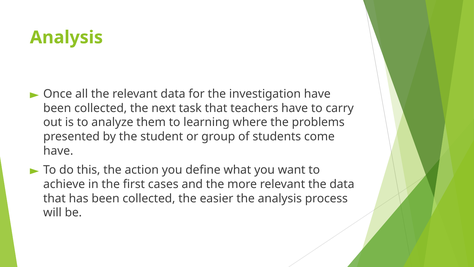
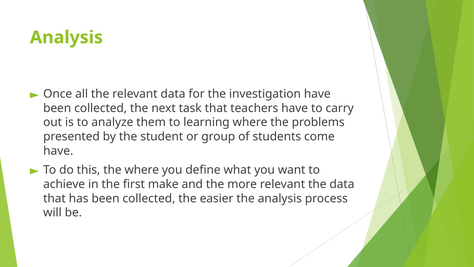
the action: action -> where
cases: cases -> make
